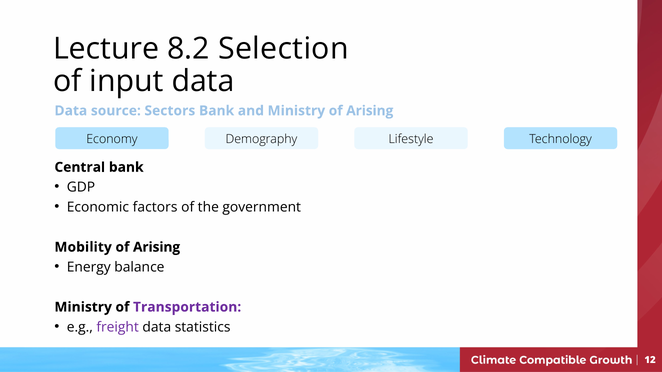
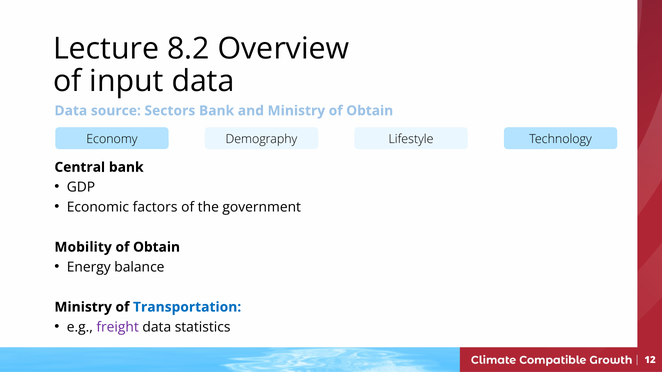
Selection: Selection -> Overview
Ministry of Arising: Arising -> Obtain
Arising at (157, 247): Arising -> Obtain
Transportation colour: purple -> blue
